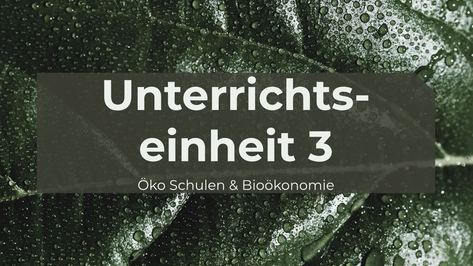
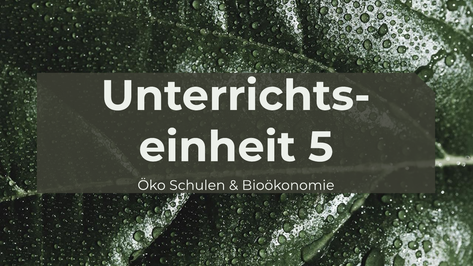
3: 3 -> 5
